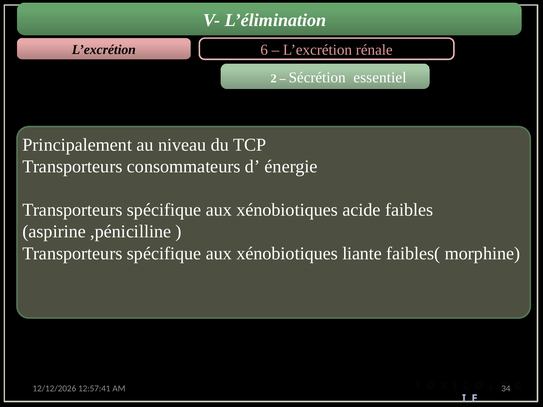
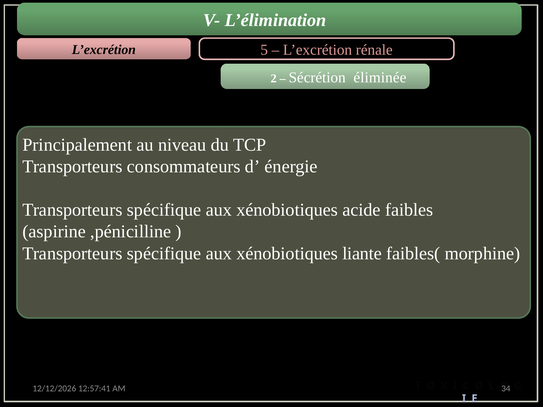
6: 6 -> 5
essentiel: essentiel -> éliminée
